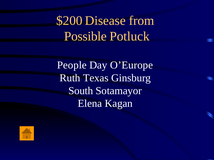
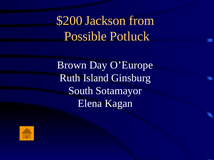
Disease: Disease -> Jackson
People: People -> Brown
Texas: Texas -> Island
